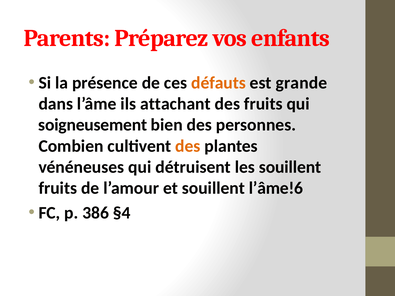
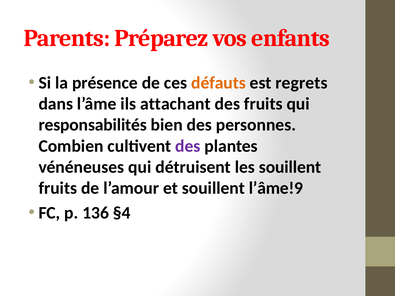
grande: grande -> regrets
soigneusement: soigneusement -> responsabilités
des at (188, 146) colour: orange -> purple
l’âme!6: l’âme!6 -> l’âme!9
386: 386 -> 136
